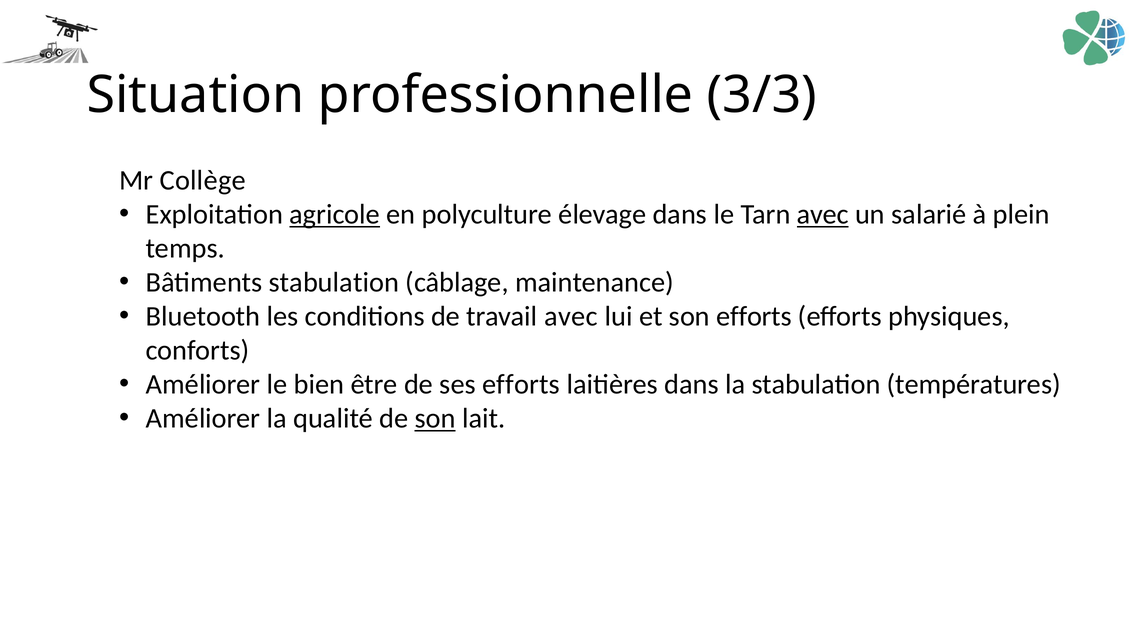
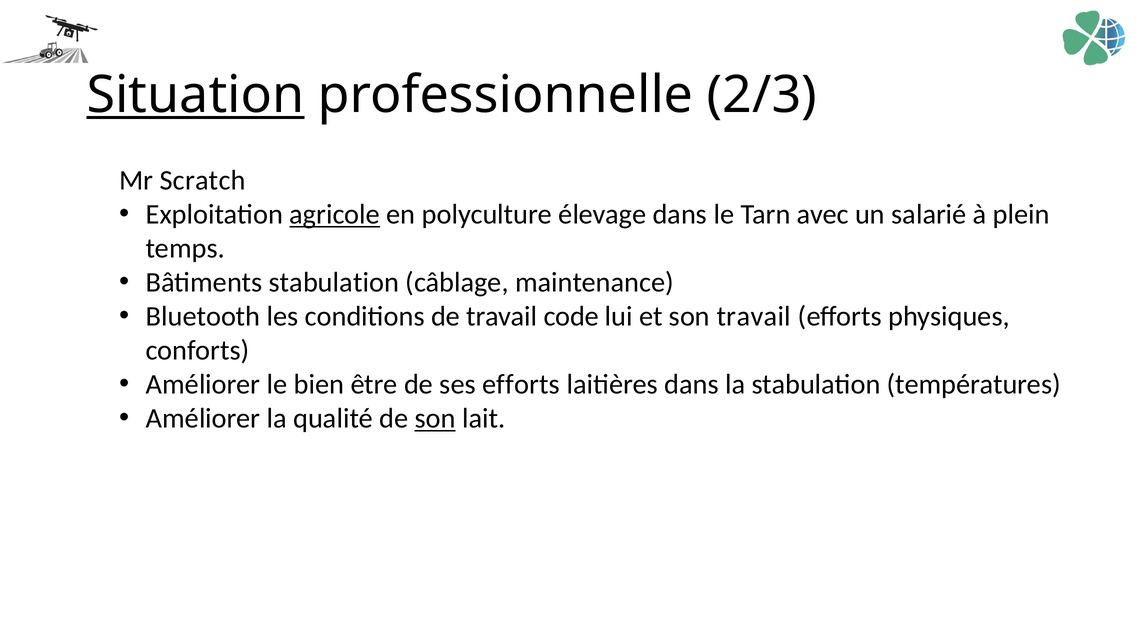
Situation underline: none -> present
3/3: 3/3 -> 2/3
Collège: Collège -> Scratch
avec at (823, 215) underline: present -> none
travail avec: avec -> code
son efforts: efforts -> travail
